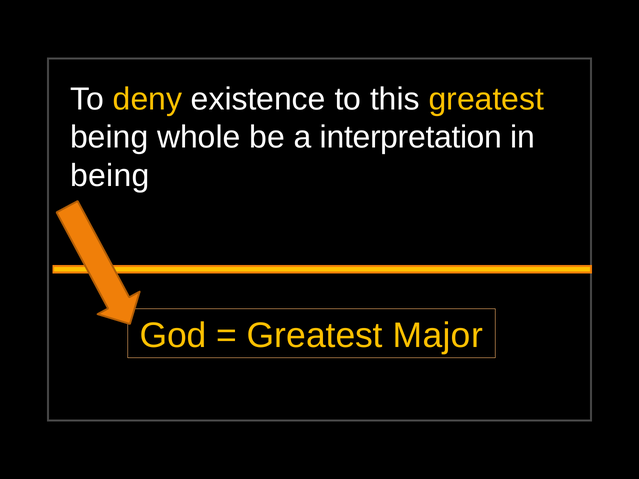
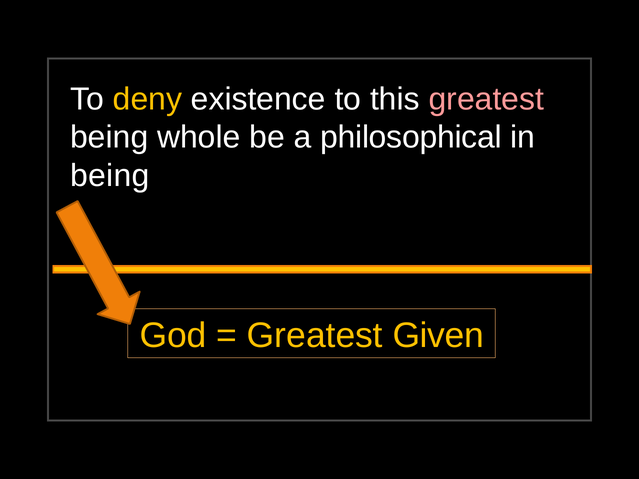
greatest at (486, 99) colour: yellow -> pink
interpretation: interpretation -> philosophical
Major: Major -> Given
